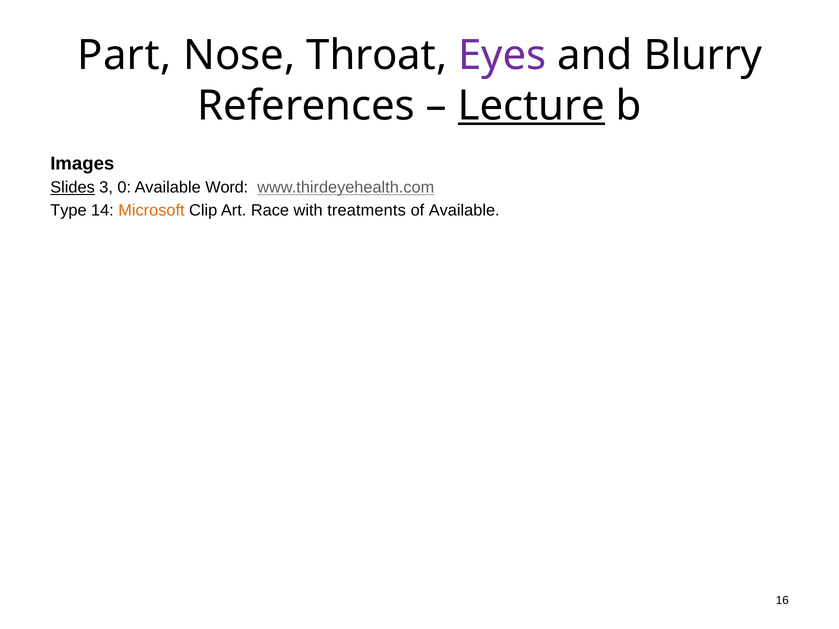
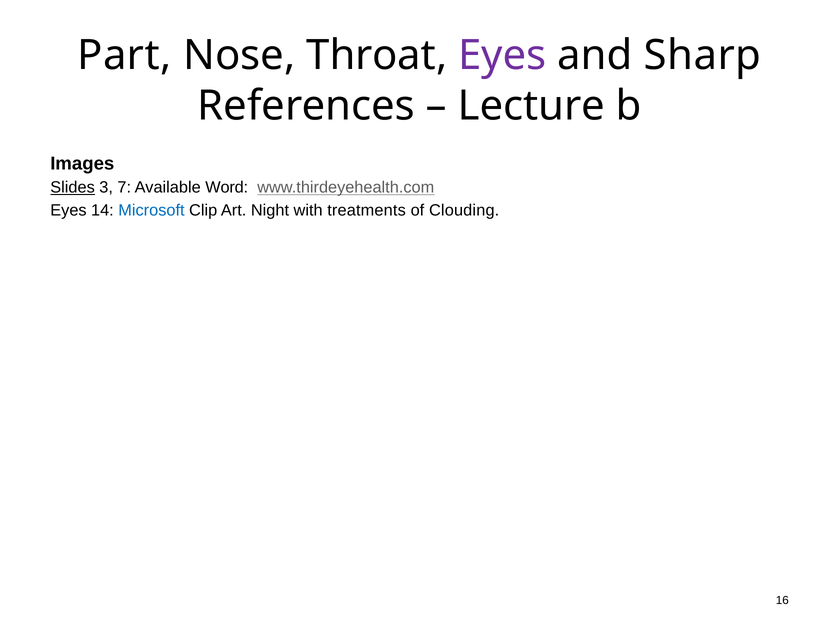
Blurry: Blurry -> Sharp
Lecture underline: present -> none
0: 0 -> 7
Type at (68, 210): Type -> Eyes
Microsoft colour: orange -> blue
Race: Race -> Night
of Available: Available -> Clouding
